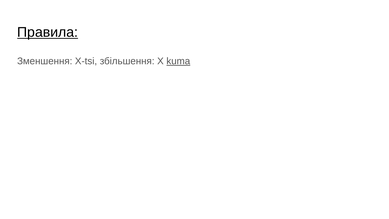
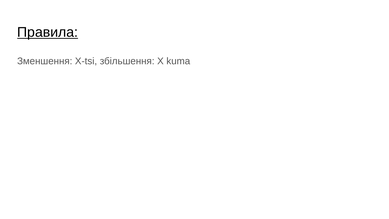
kuma underline: present -> none
